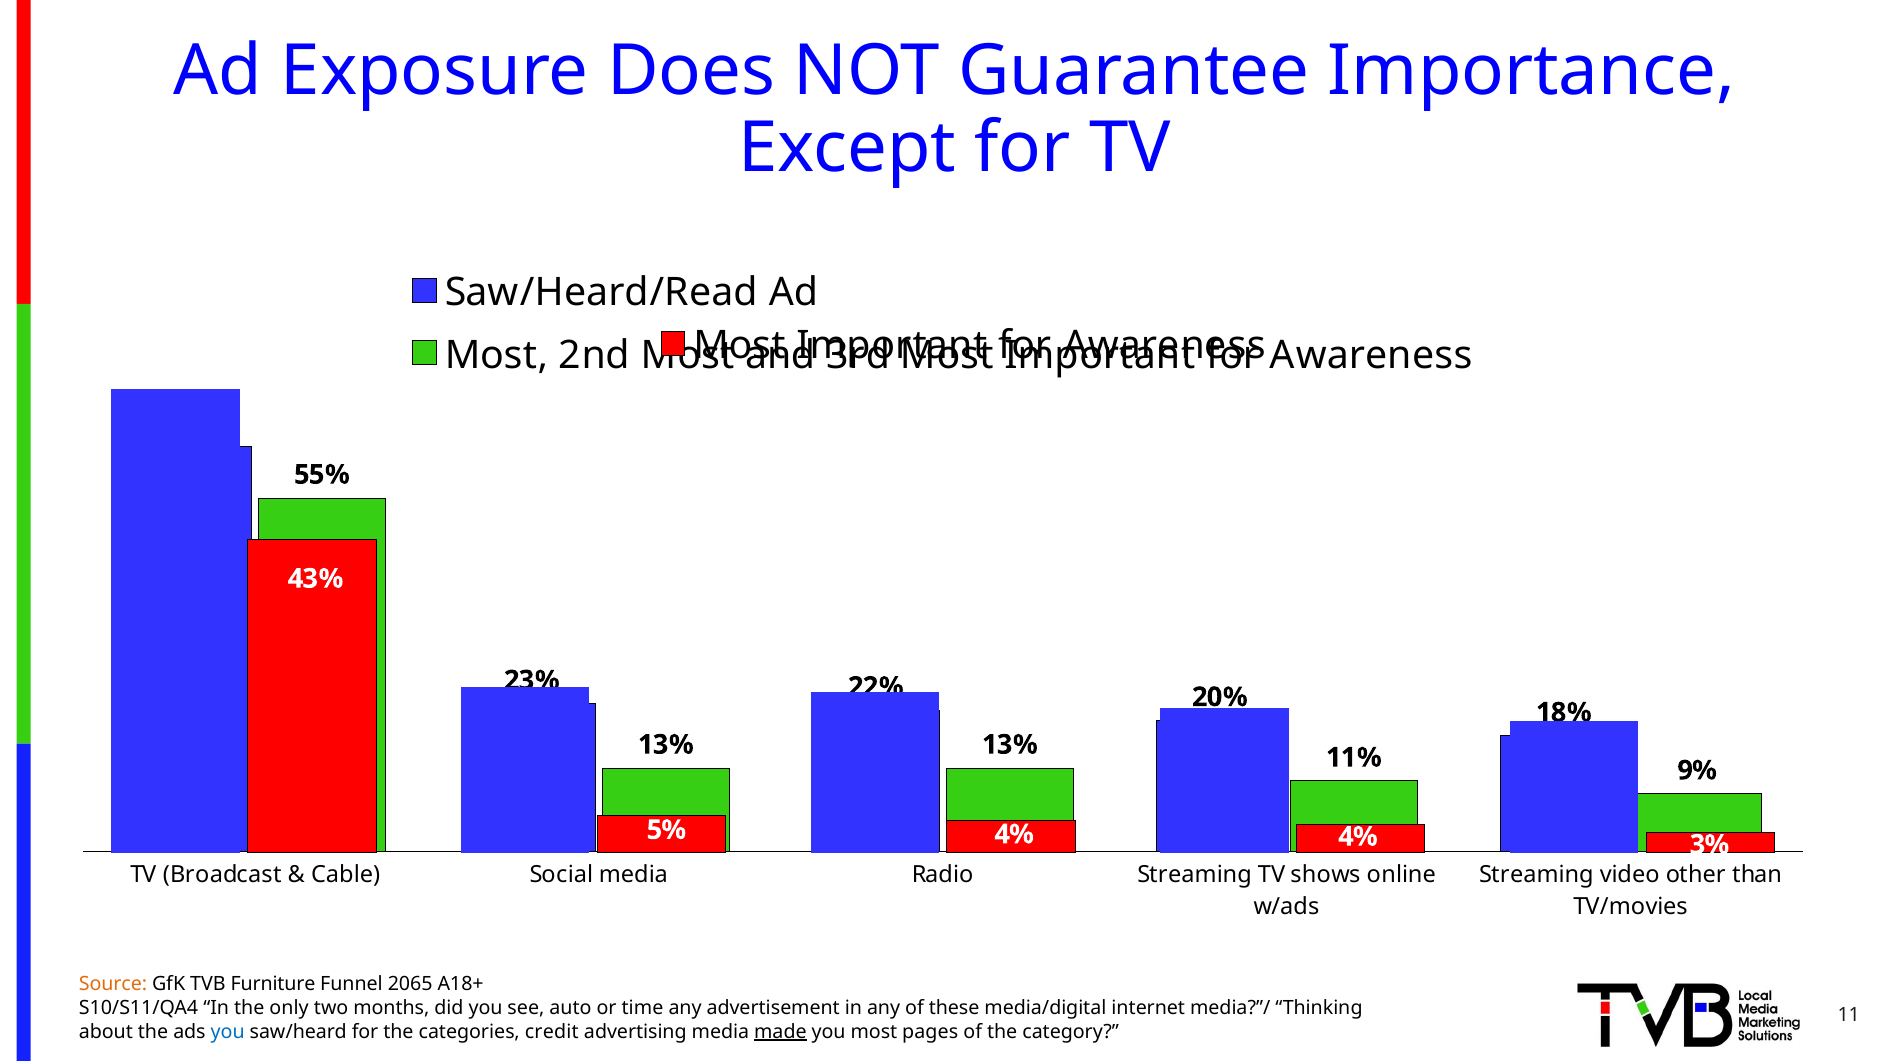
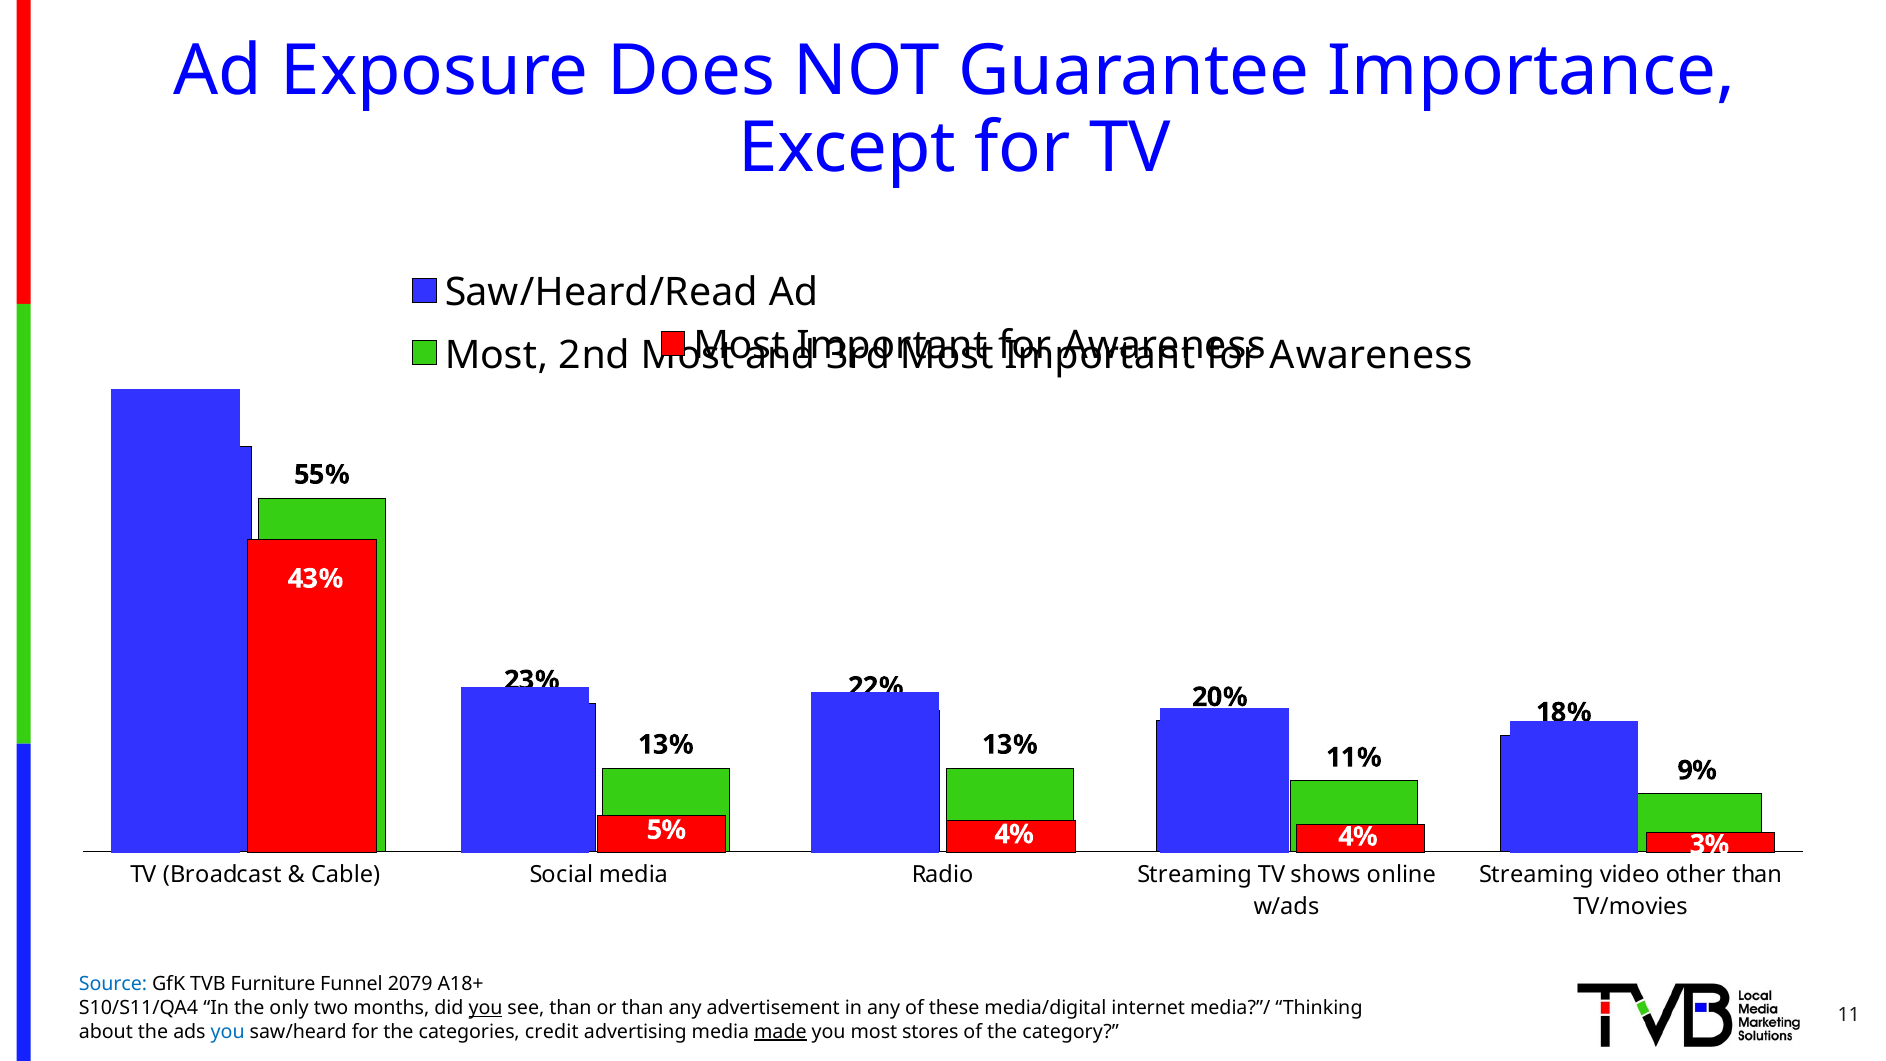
Source colour: orange -> blue
2065: 2065 -> 2079
you at (486, 1008) underline: none -> present
see auto: auto -> than
or time: time -> than
pages: pages -> stores
